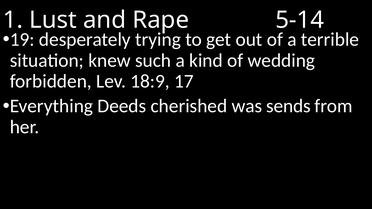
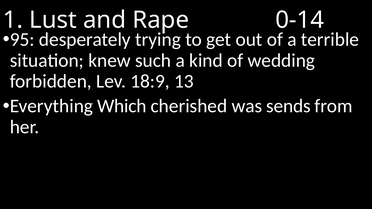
5-14: 5-14 -> 0-14
19: 19 -> 95
17: 17 -> 13
Deeds: Deeds -> Which
